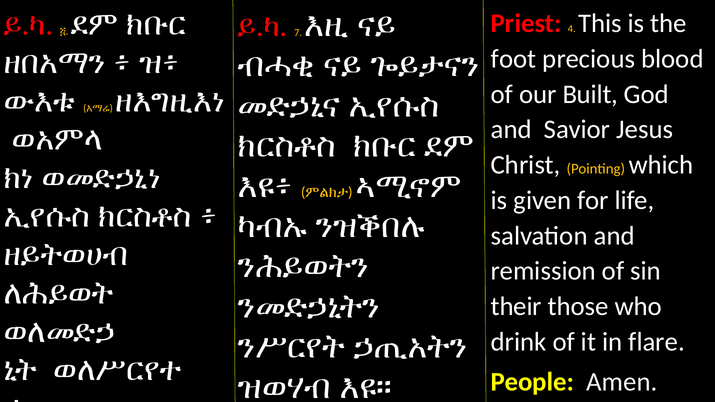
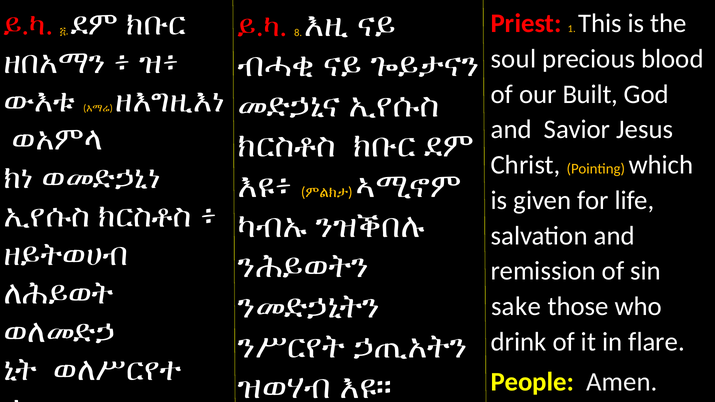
4: 4 -> 1
7: 7 -> 8
foot: foot -> soul
their: their -> sake
